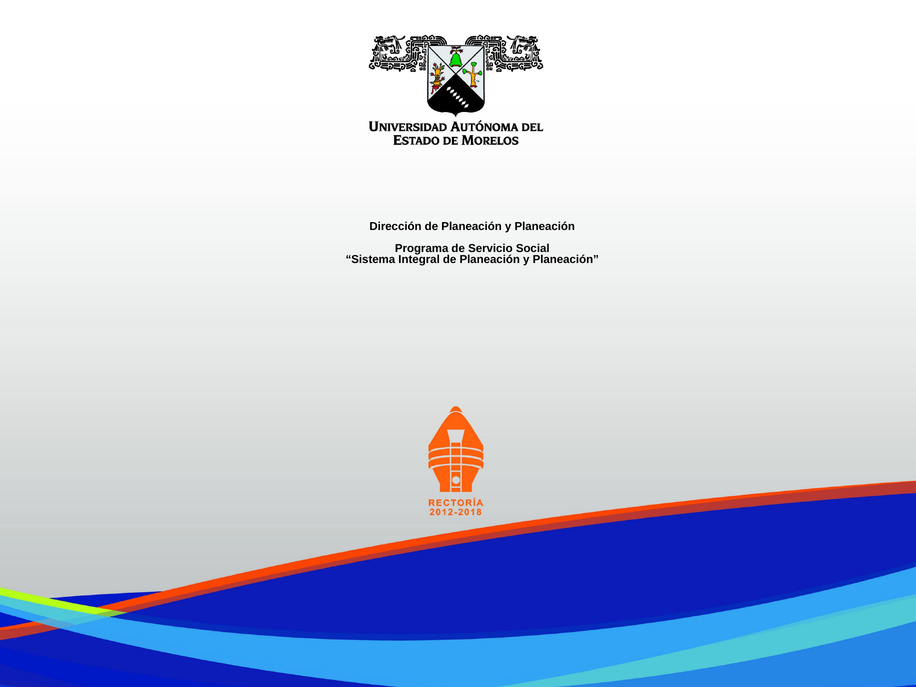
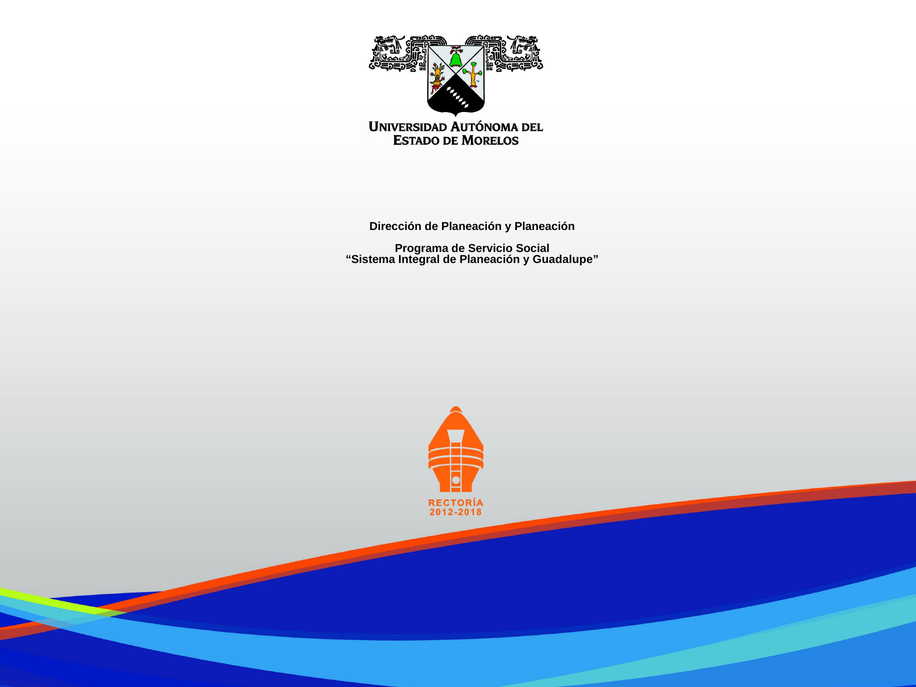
Planeación at (566, 259): Planeación -> Guadalupe
